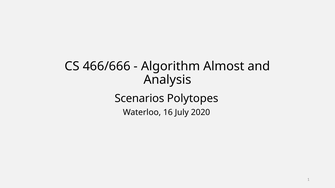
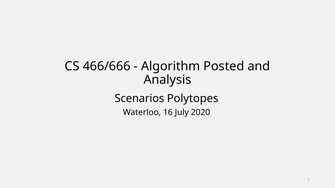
Almost: Almost -> Posted
